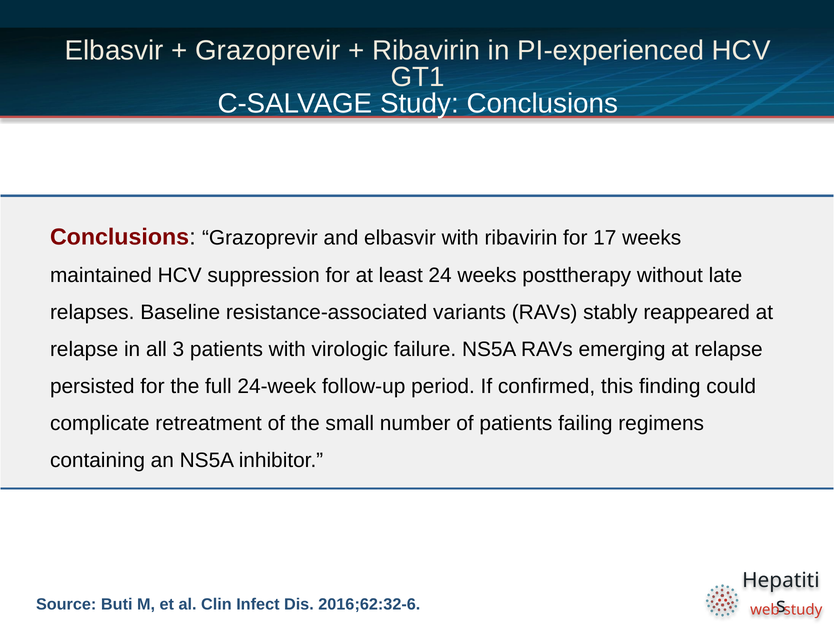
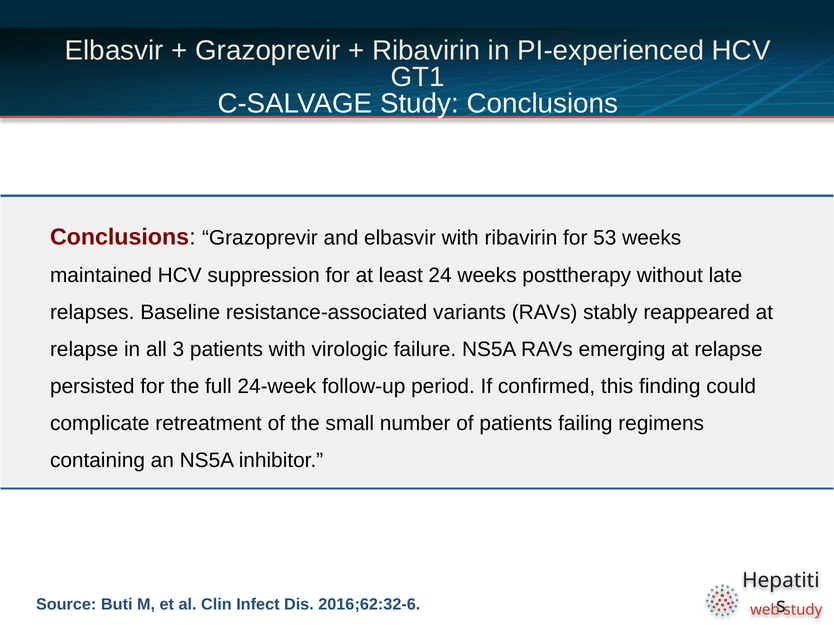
17: 17 -> 53
